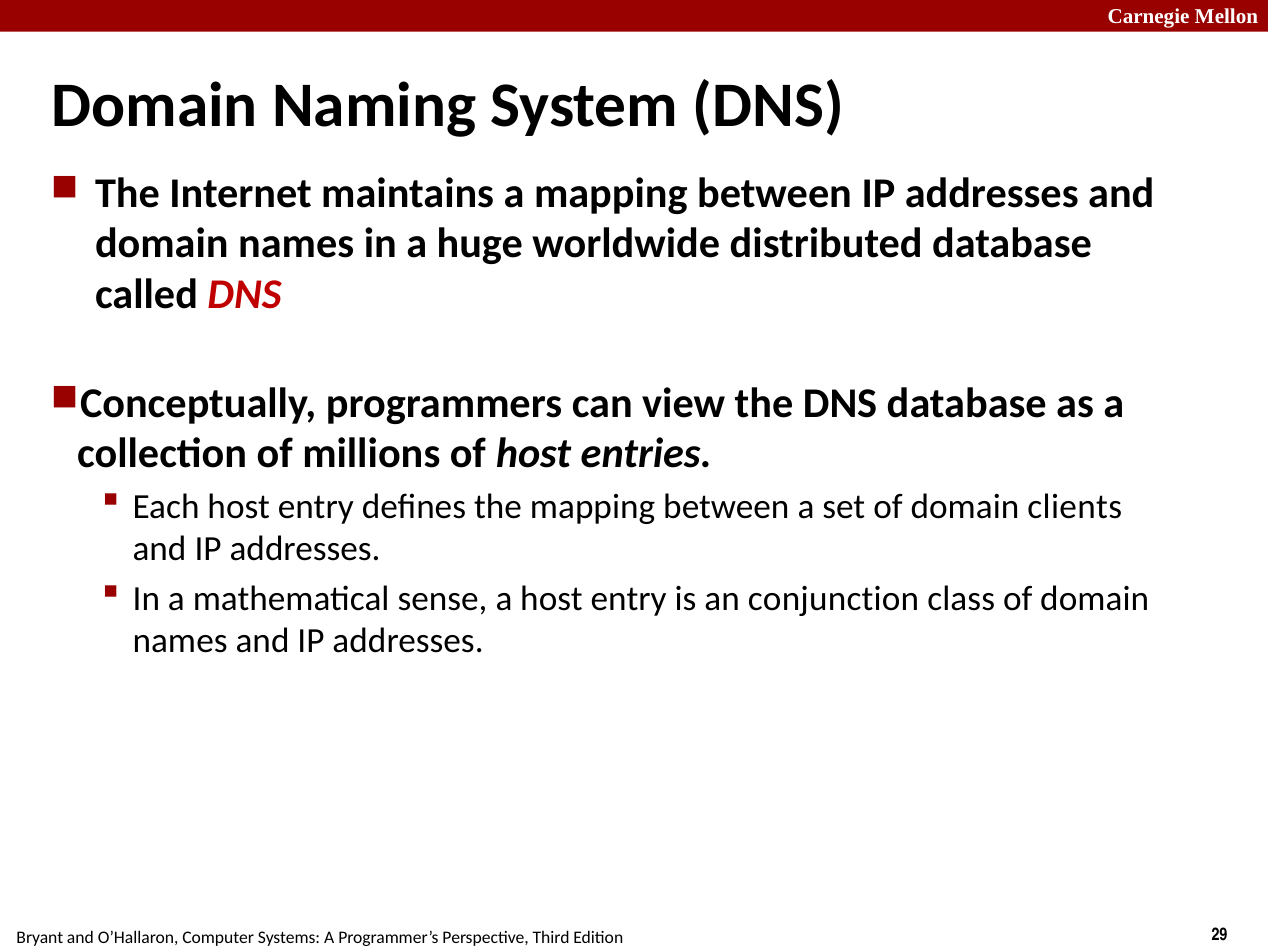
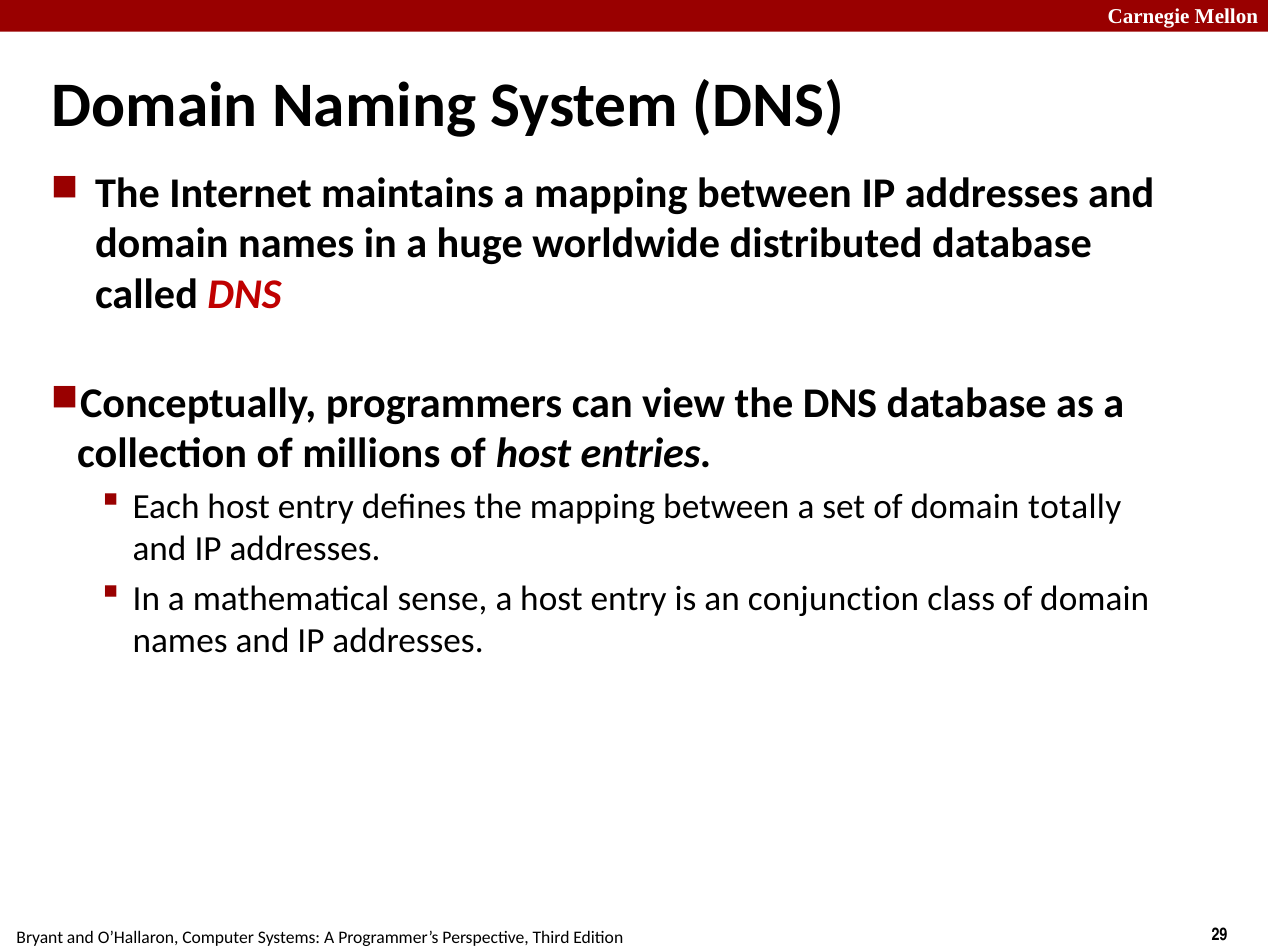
clients: clients -> totally
